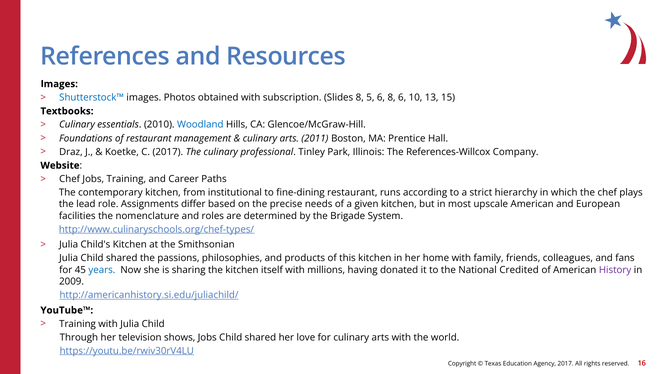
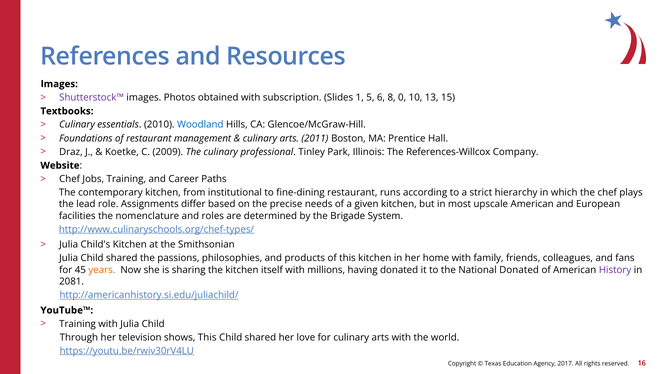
Shutterstock™ colour: blue -> purple
Slides 8: 8 -> 1
8 6: 6 -> 0
C 2017: 2017 -> 2009
years colour: blue -> orange
National Credited: Credited -> Donated
2009: 2009 -> 2081
shows Jobs: Jobs -> This
